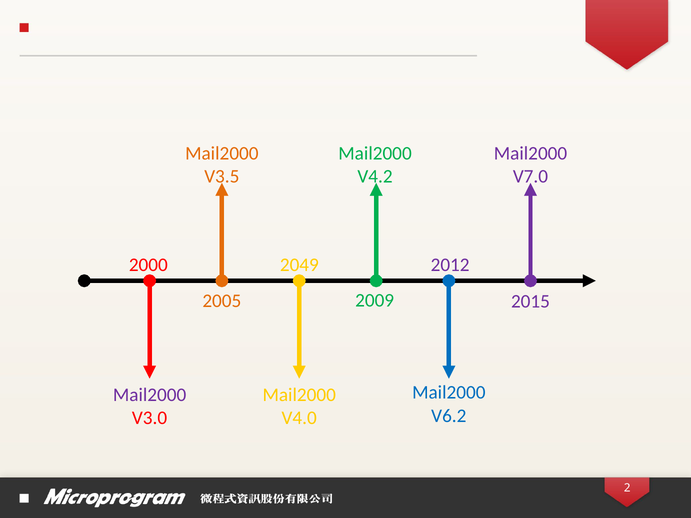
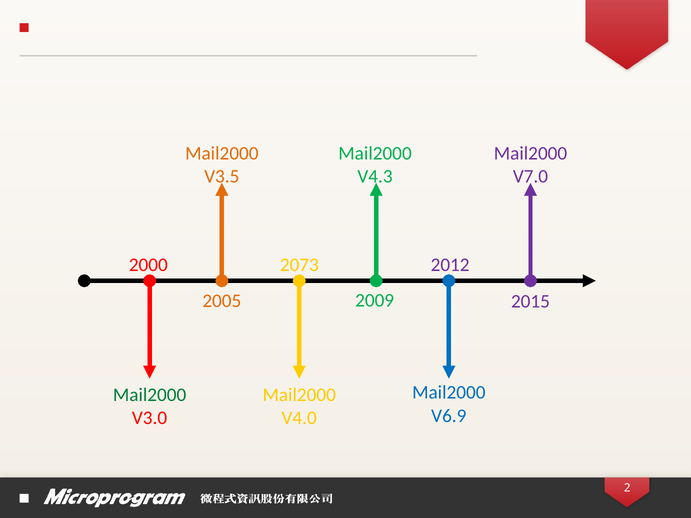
V4.2: V4.2 -> V4.3
2049: 2049 -> 2073
Mail2000 at (150, 395) colour: purple -> green
V6.2: V6.2 -> V6.9
